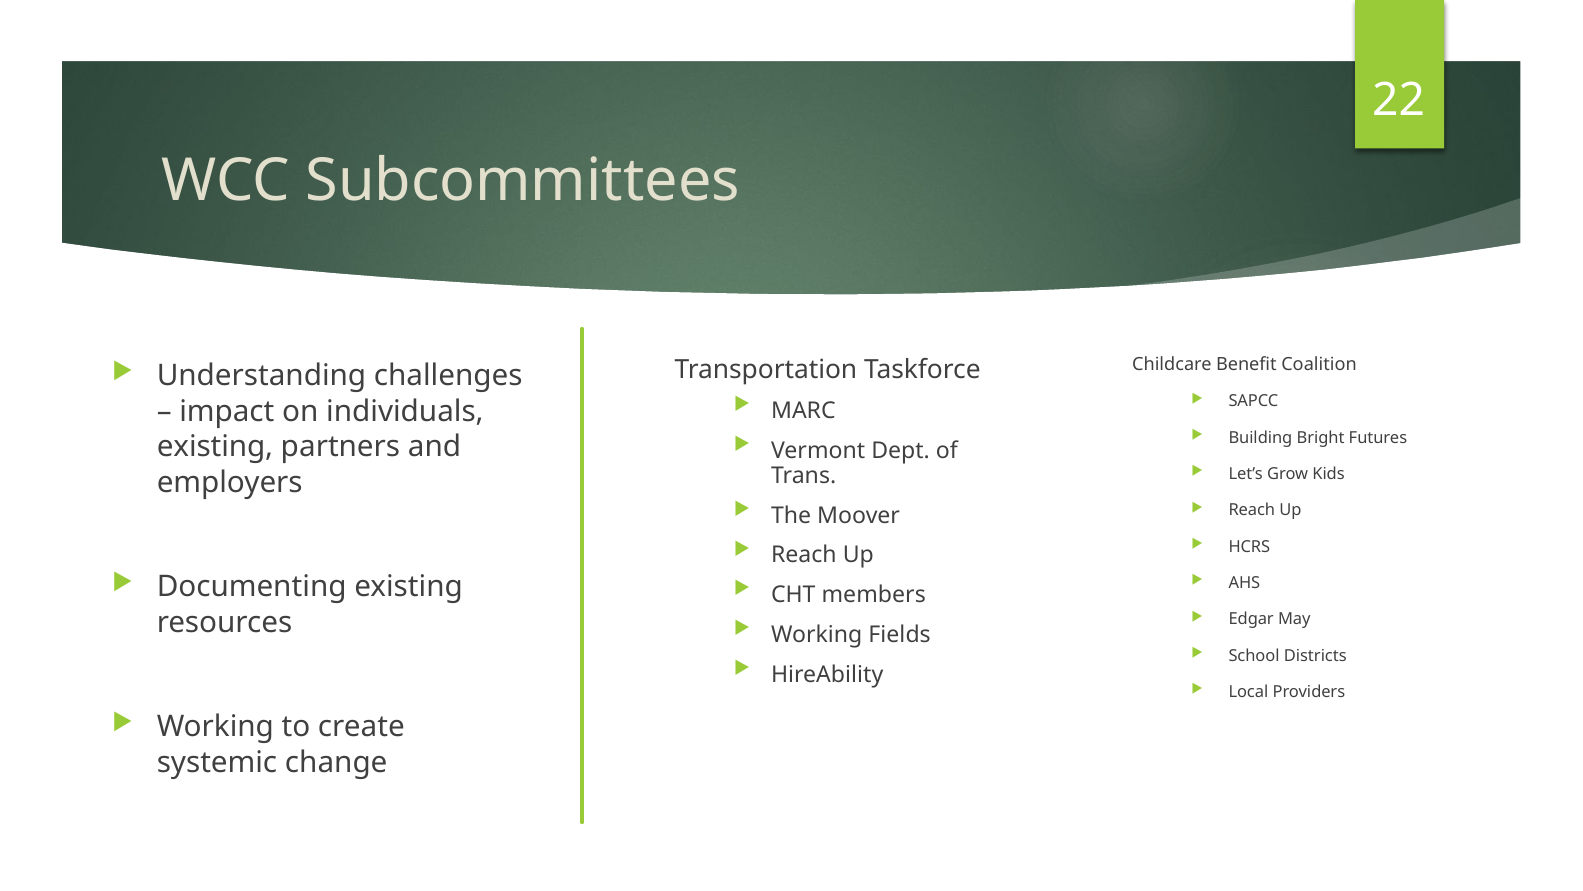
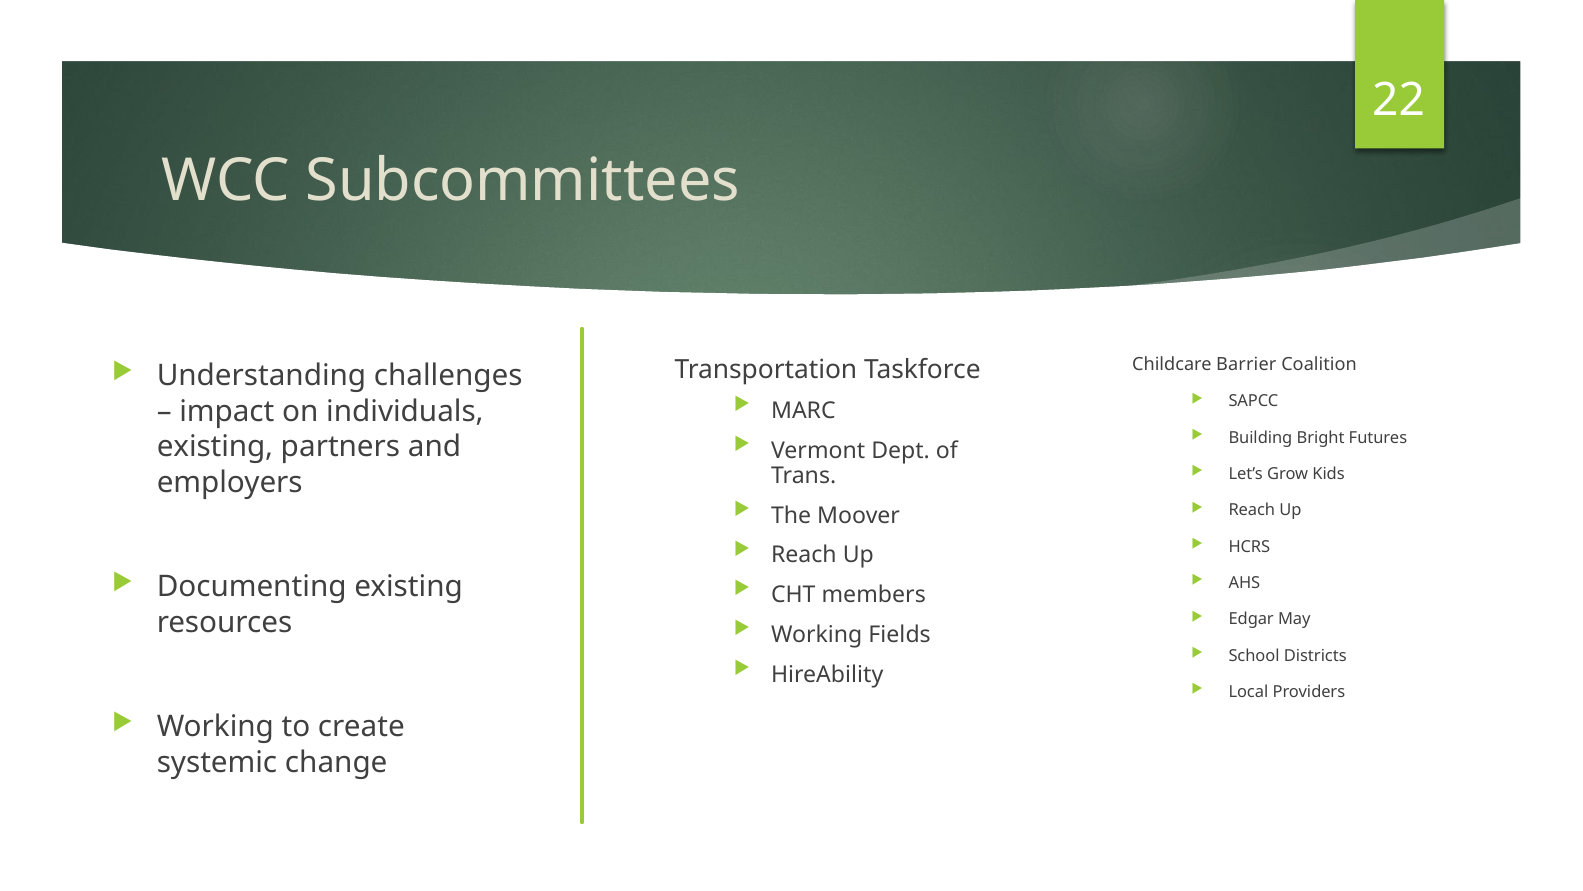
Benefit: Benefit -> Barrier
